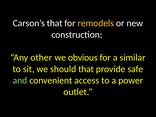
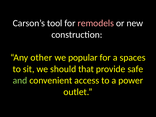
Carson’s that: that -> tool
remodels colour: yellow -> pink
obvious: obvious -> popular
similar: similar -> spaces
